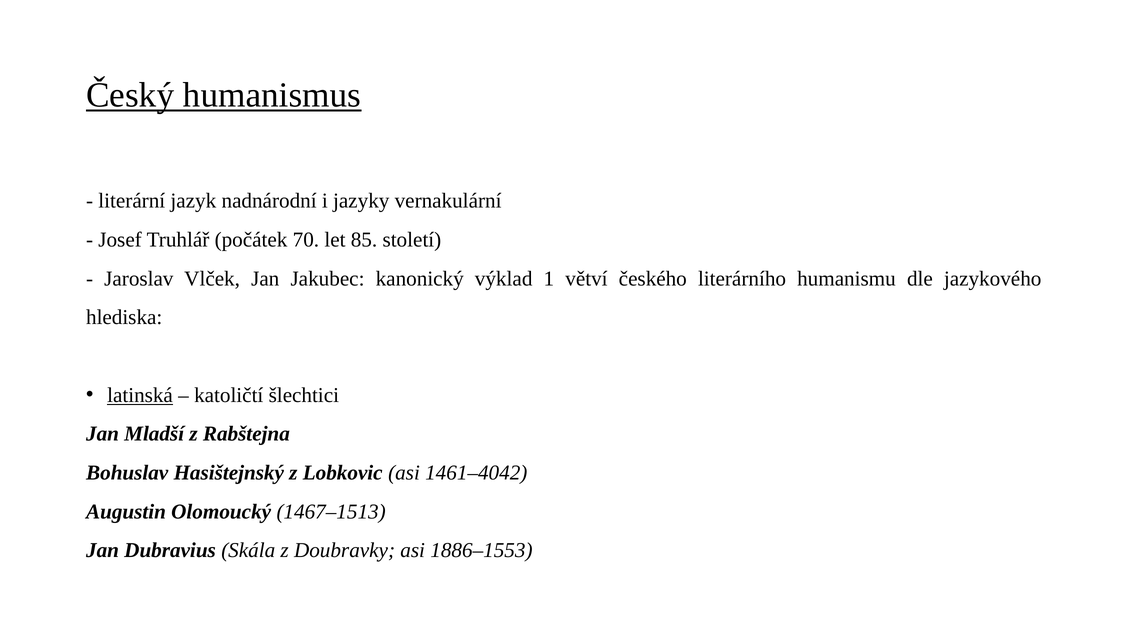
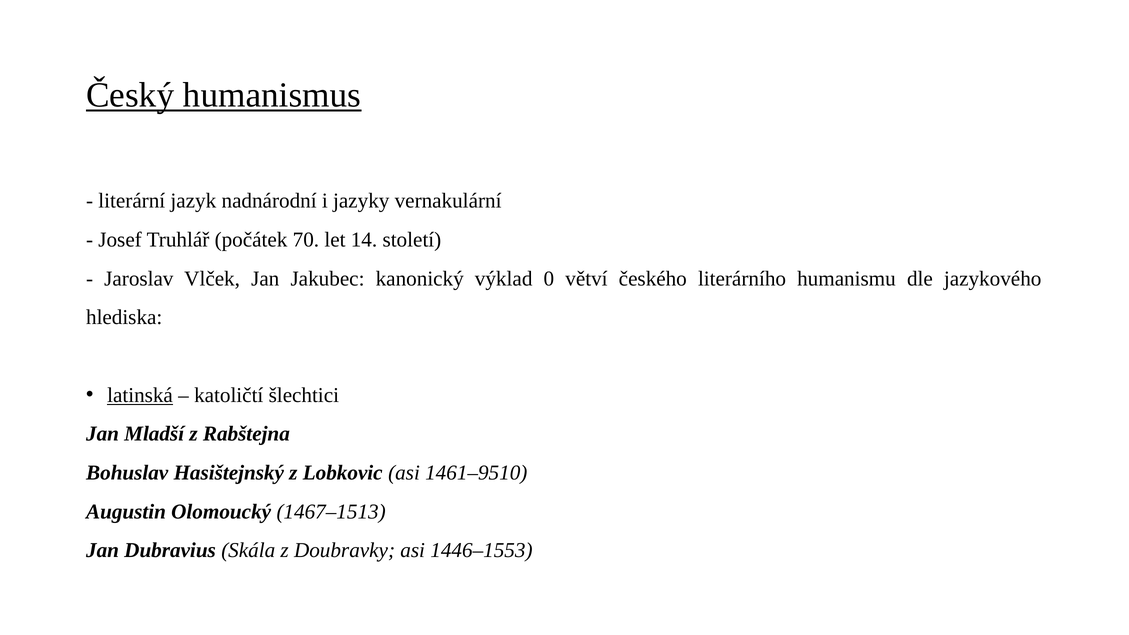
85: 85 -> 14
1: 1 -> 0
1461–4042: 1461–4042 -> 1461–9510
1886–1553: 1886–1553 -> 1446–1553
